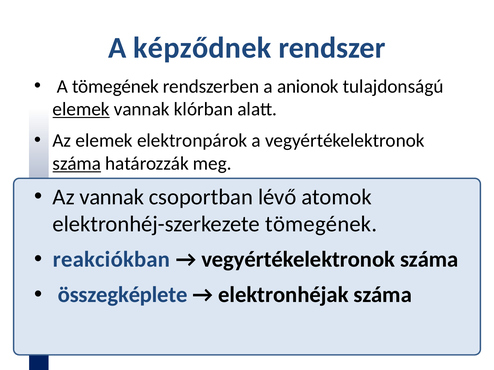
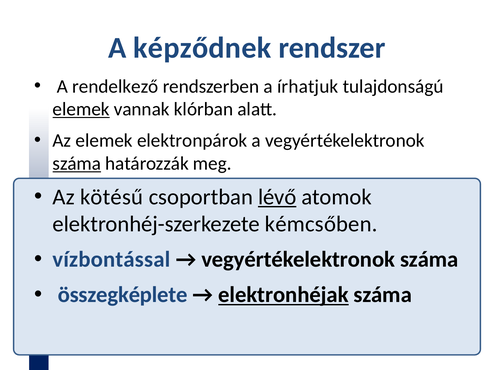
A tömegének: tömegének -> rendelkező
anionok: anionok -> írhatjuk
Az vannak: vannak -> kötésű
lévő underline: none -> present
elektronhéj-szerkezete tömegének: tömegének -> kémcsőben
reakciókban: reakciókban -> vízbontással
elektronhéjak underline: none -> present
